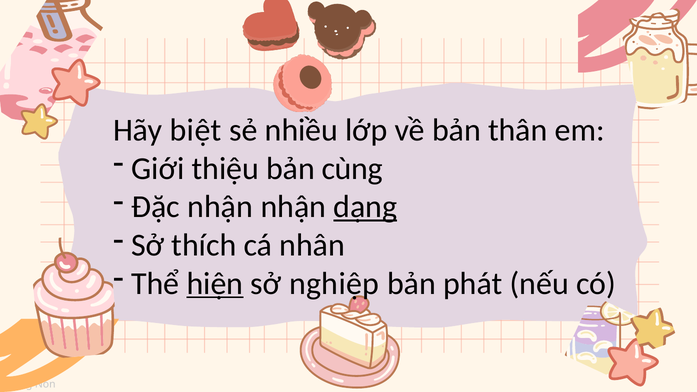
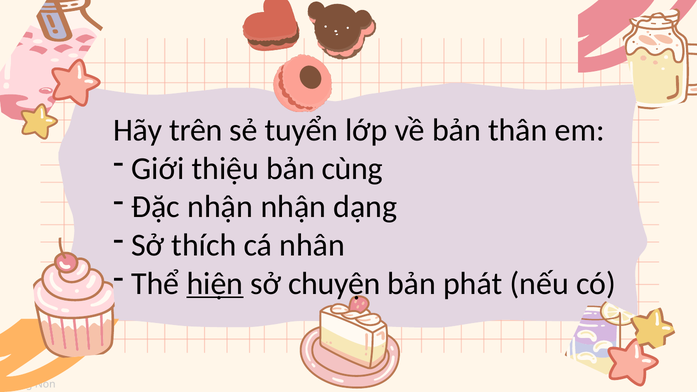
biệt: biệt -> trên
nhiều: nhiều -> tuyển
dạng underline: present -> none
nghiệp: nghiệp -> chuyện
